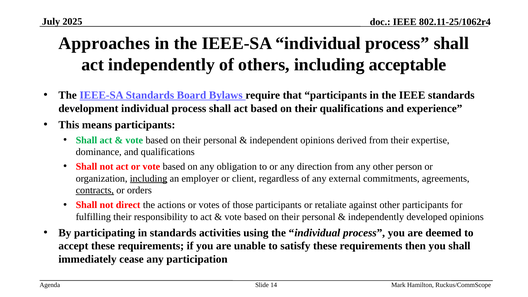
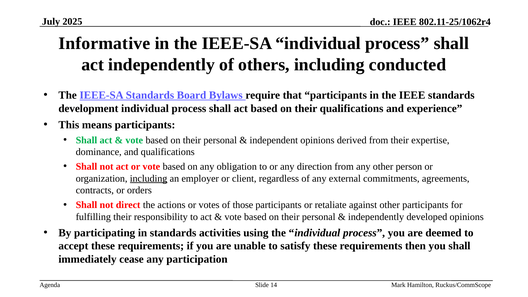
Approaches: Approaches -> Informative
acceptable: acceptable -> conducted
contracts underline: present -> none
